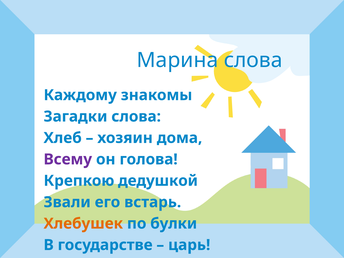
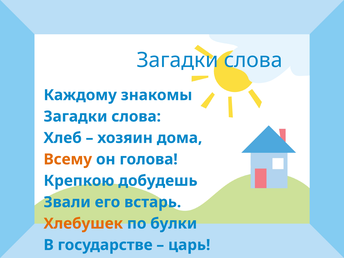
Марина at (177, 60): Марина -> Загадки
Всему colour: purple -> orange
дедушкой: дедушкой -> добудешь
